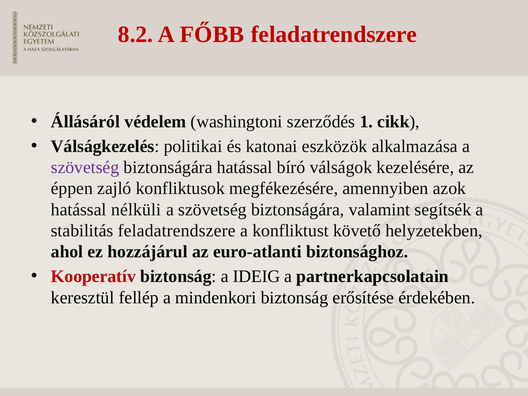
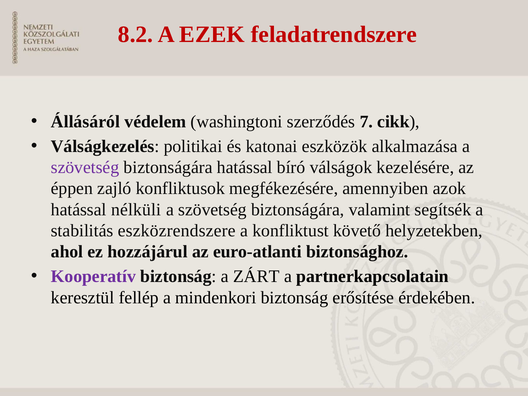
FŐBB: FŐBB -> EZEK
1: 1 -> 7
stabilitás feladatrendszere: feladatrendszere -> eszközrendszere
Kooperatív colour: red -> purple
IDEIG: IDEIG -> ZÁRT
